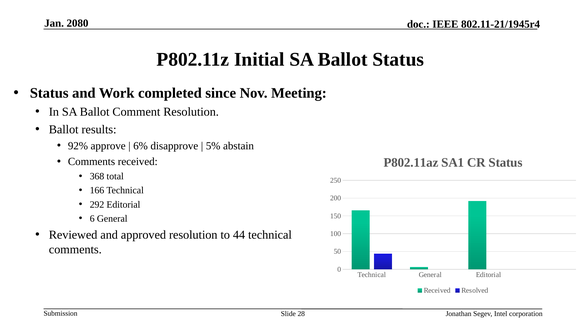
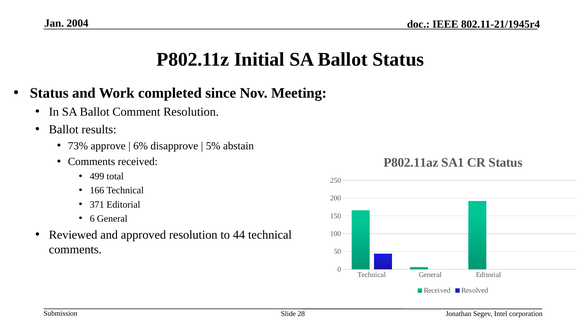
2080: 2080 -> 2004
92%: 92% -> 73%
368: 368 -> 499
292: 292 -> 371
